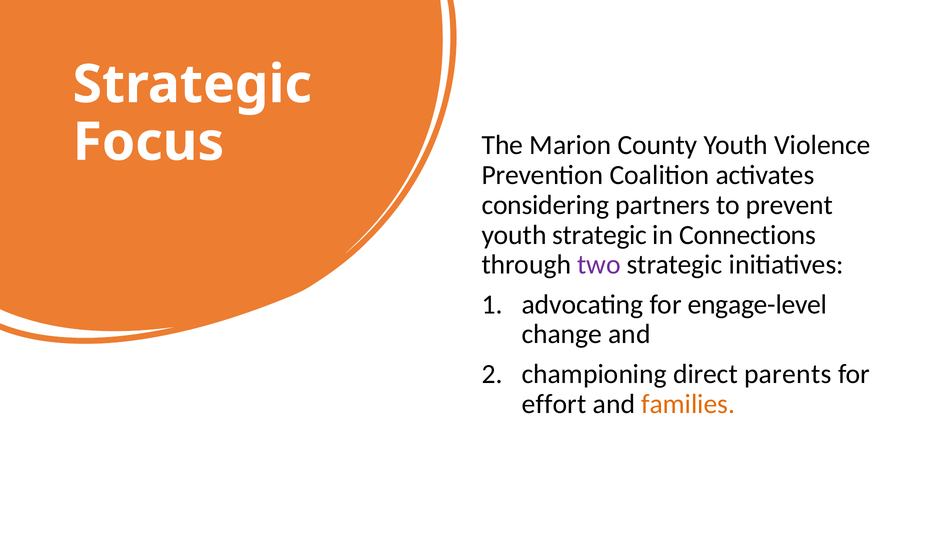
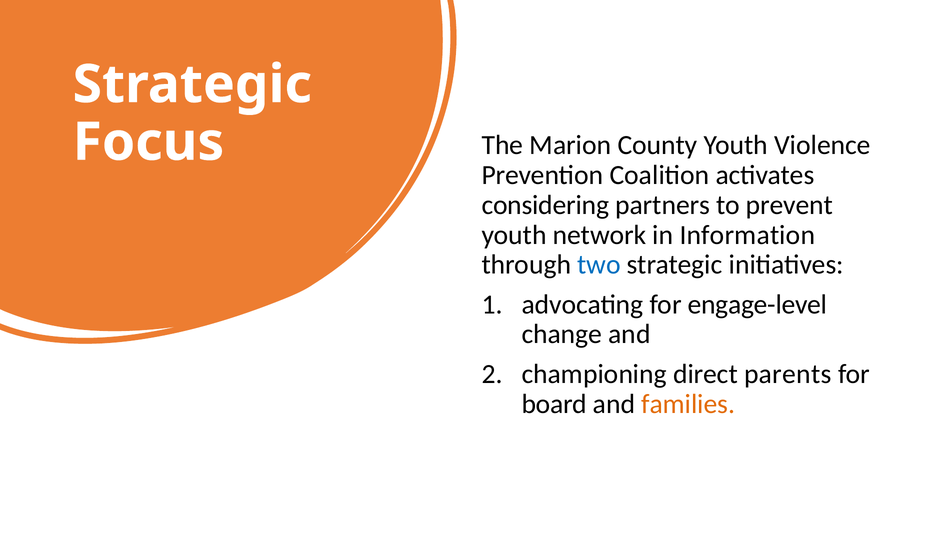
youth strategic: strategic -> network
Connections: Connections -> Information
two colour: purple -> blue
effort: effort -> board
